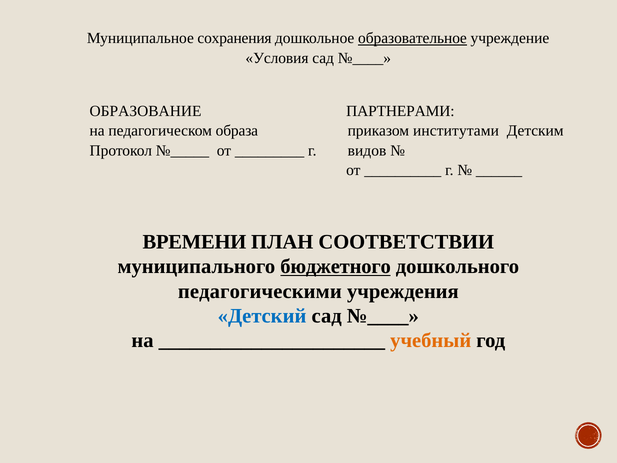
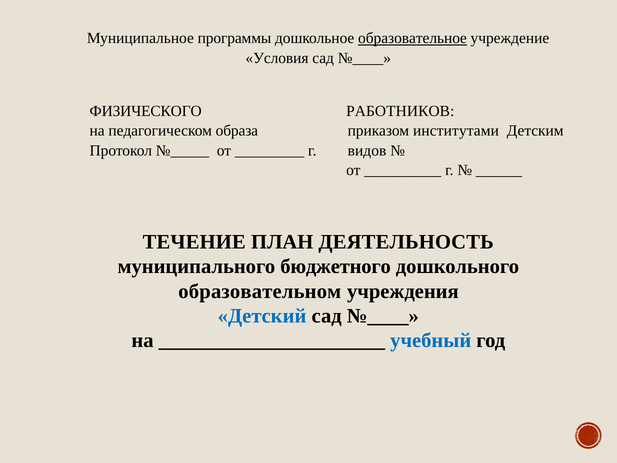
сохранения: сохранения -> программы
ОБРАЗОВАНИЕ: ОБРАЗОВАНИЕ -> ФИЗИЧЕСКОГО
ПАРТНЕРАМИ: ПАРТНЕРАМИ -> РАБОТНИКОВ
ВРЕМЕНИ: ВРЕМЕНИ -> ТЕЧЕНИЕ
СООТВЕТСТВИИ: СООТВЕТСТВИИ -> ДЕЯТЕЛЬНОСТЬ
бюджетного underline: present -> none
педагогическими: педагогическими -> образовательном
учебный colour: orange -> blue
